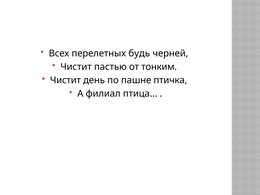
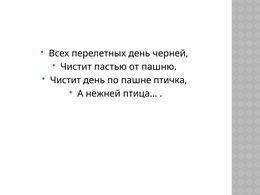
перелетных будь: будь -> день
тонким: тонким -> пашню
филиал: филиал -> нежней
